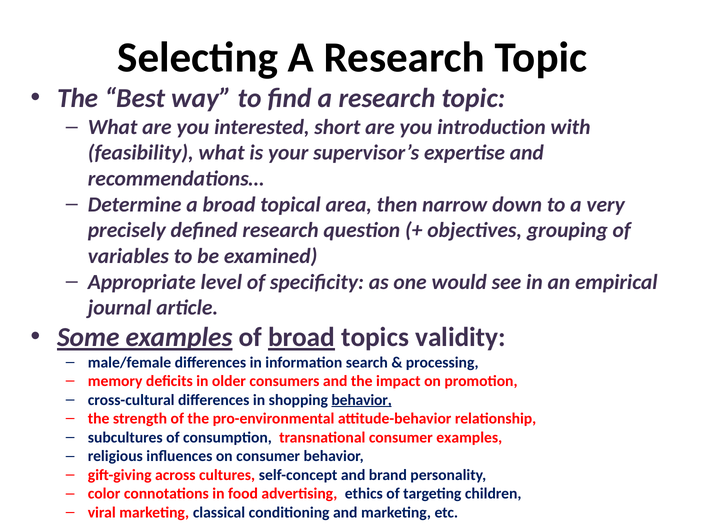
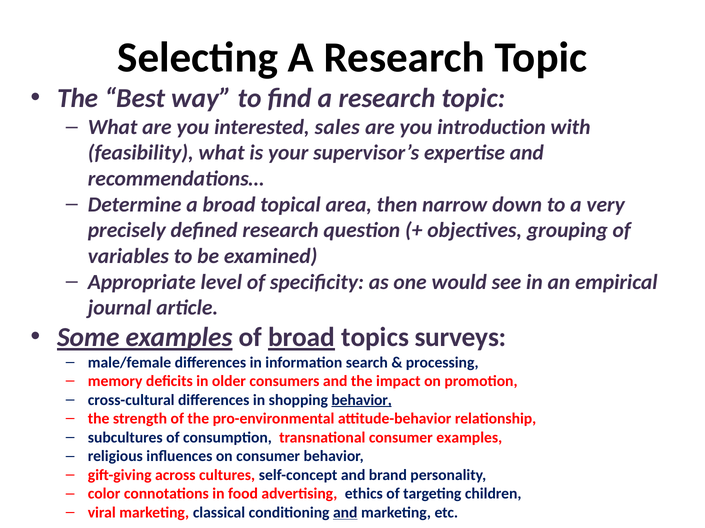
short: short -> sales
validity: validity -> surveys
and at (345, 513) underline: none -> present
